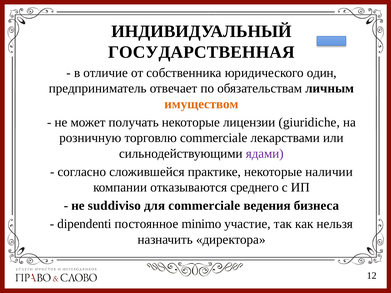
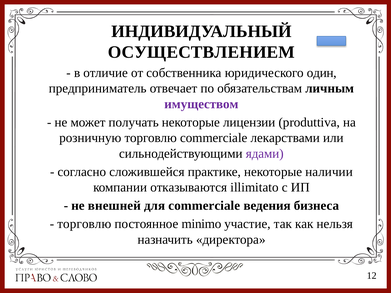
ГОСУДАРСТВЕННАЯ: ГОСУДАРСТВЕННАЯ -> ОСУЩЕСТВЛЕНИЕМ
имуществом colour: orange -> purple
giuridiche: giuridiche -> produttiva
среднего: среднего -> illimitato
suddiviso: suddiviso -> внешней
dipendenti at (84, 224): dipendenti -> торговлю
